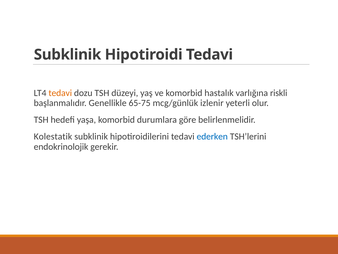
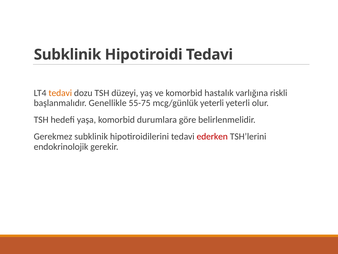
65-75: 65-75 -> 55-75
mcg/günlük izlenir: izlenir -> yeterli
Kolestatik: Kolestatik -> Gerekmez
ederken colour: blue -> red
